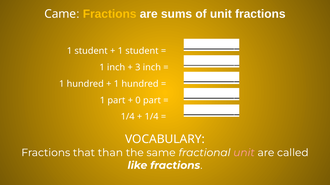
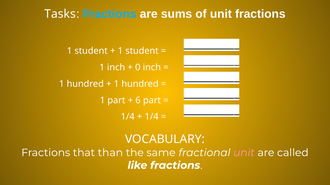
Came: Came -> Tasks
Fractions at (110, 14) colour: yellow -> light blue
3: 3 -> 0
0: 0 -> 6
